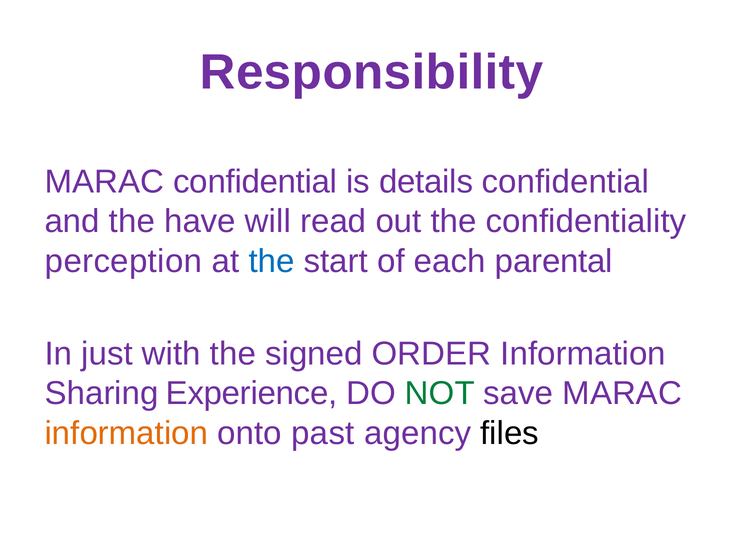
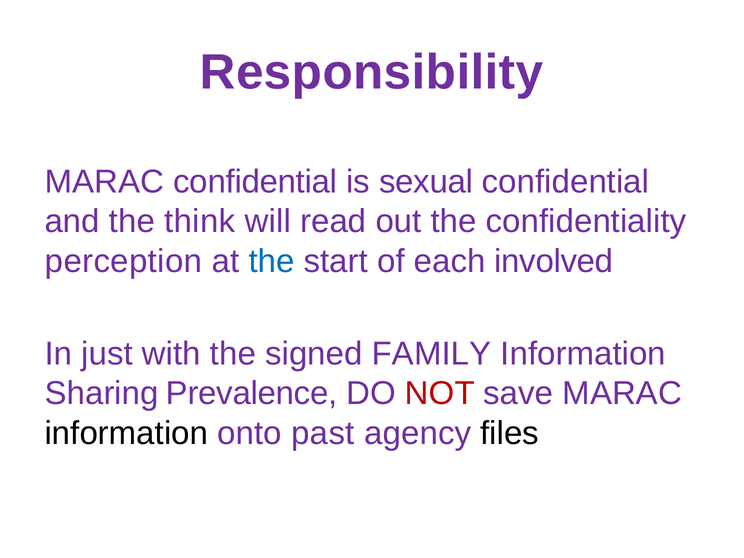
details: details -> sexual
have: have -> think
parental: parental -> involved
ORDER: ORDER -> FAMILY
Experience: Experience -> Prevalence
NOT colour: green -> red
information at (126, 433) colour: orange -> black
